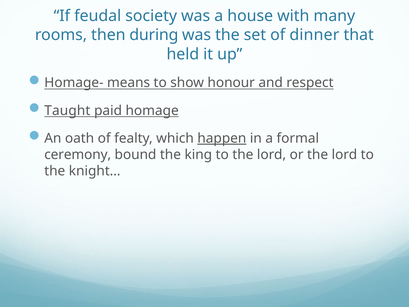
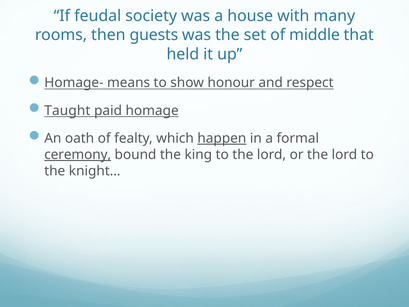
during: during -> guests
dinner: dinner -> middle
ceremony underline: none -> present
